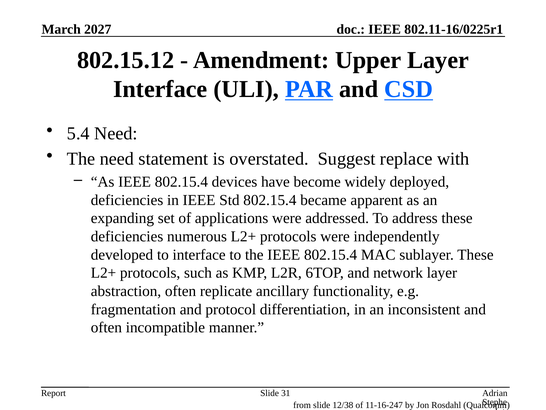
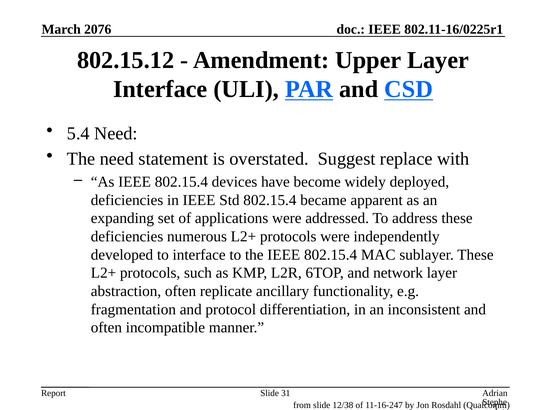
2027: 2027 -> 2076
